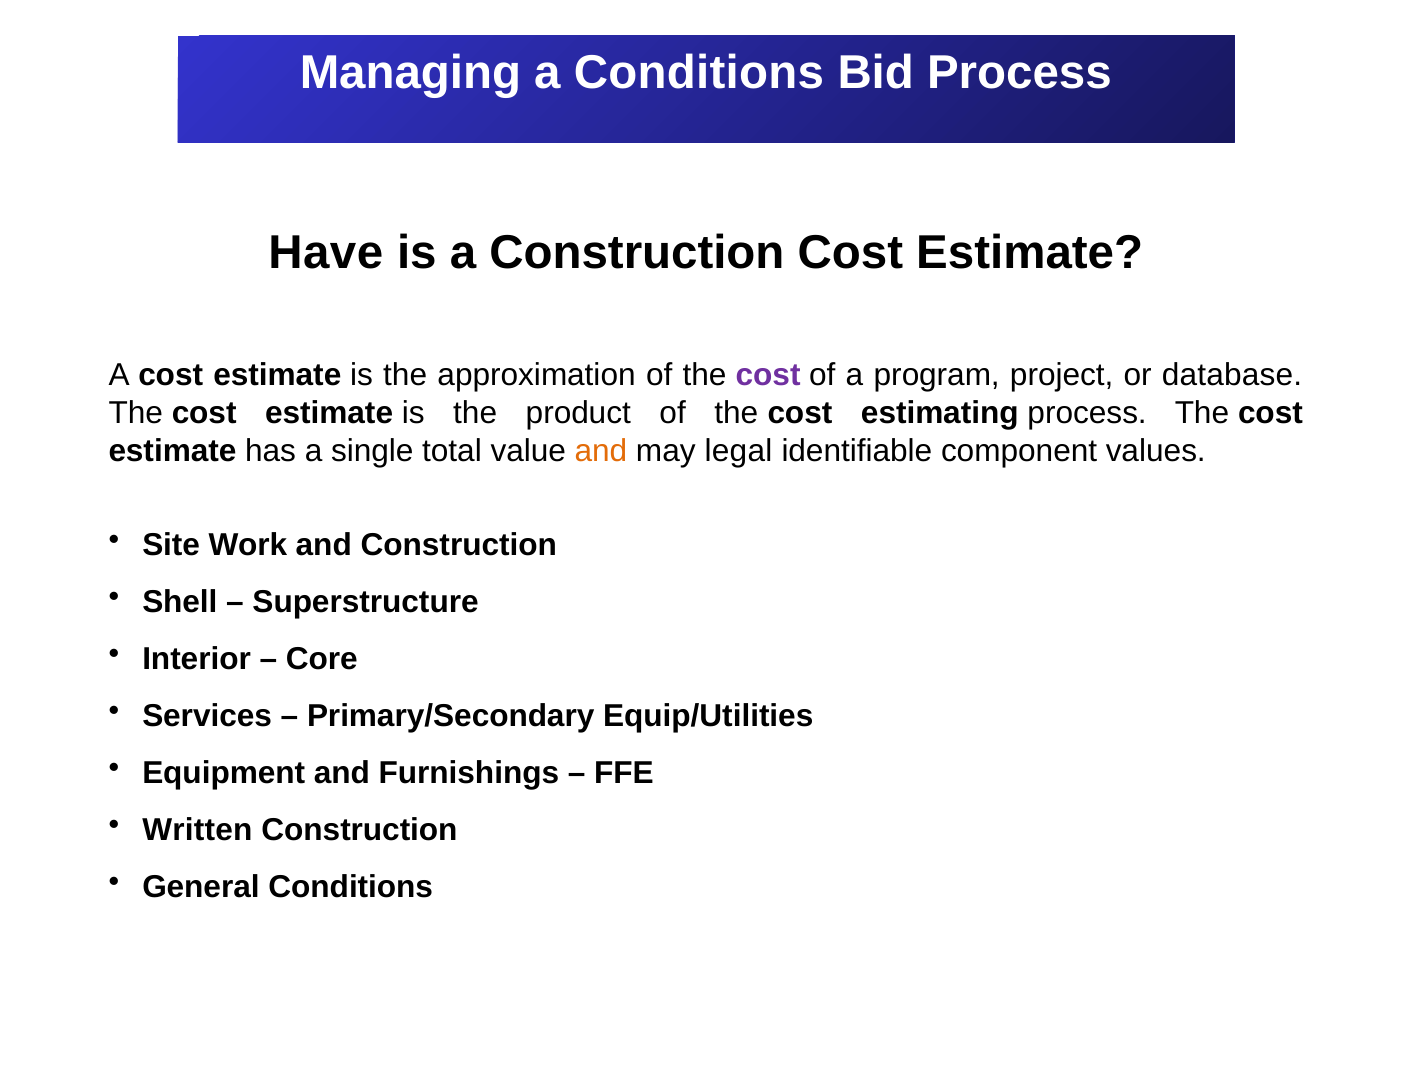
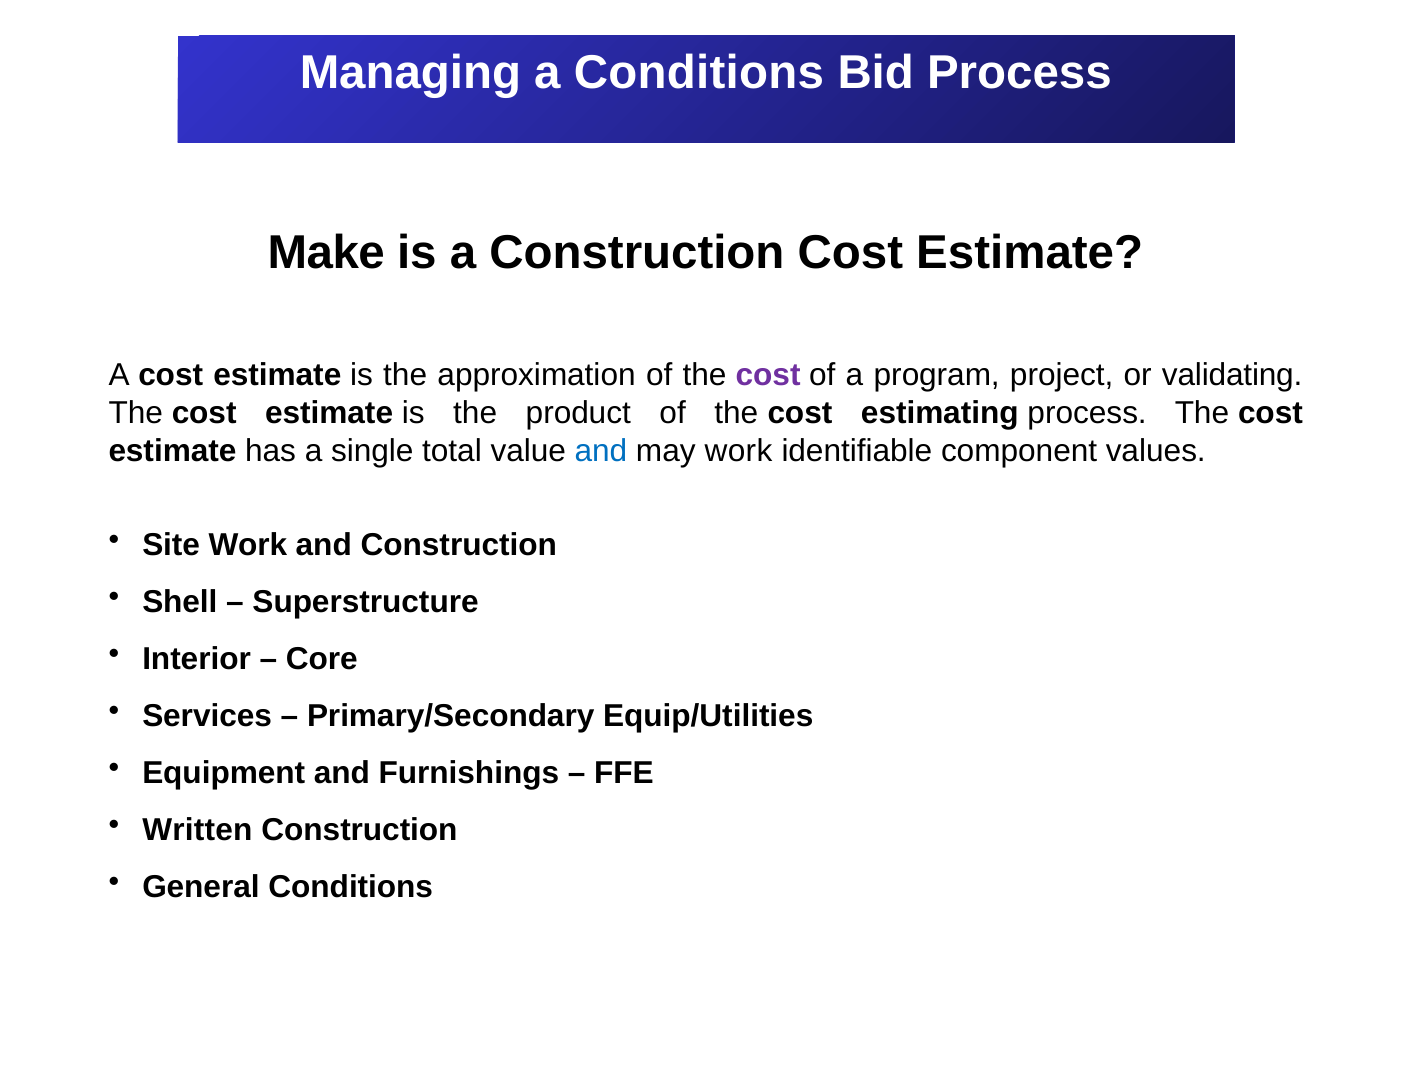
Have: Have -> Make
database: database -> validating
and at (601, 451) colour: orange -> blue
may legal: legal -> work
